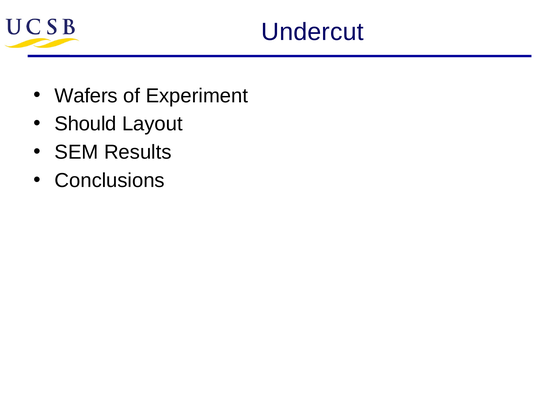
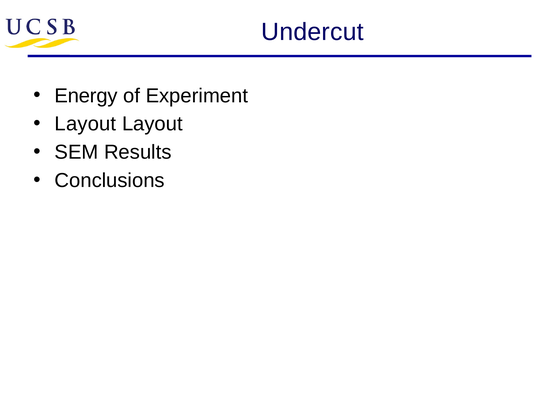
Wafers: Wafers -> Energy
Should at (86, 124): Should -> Layout
